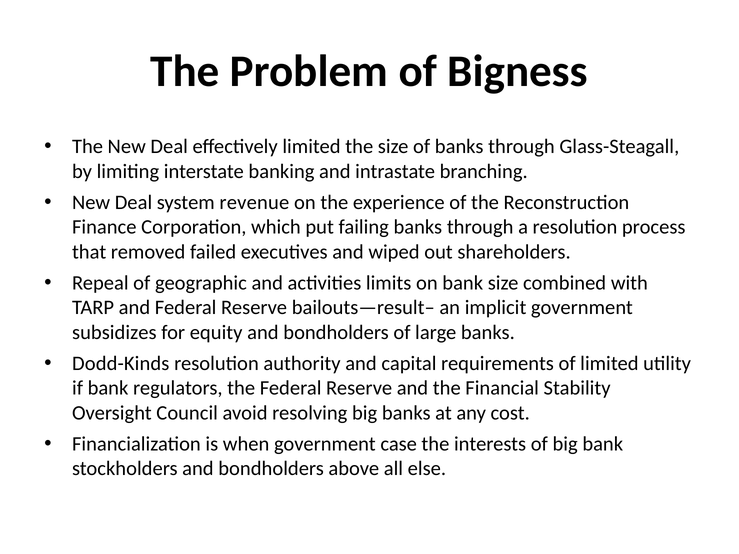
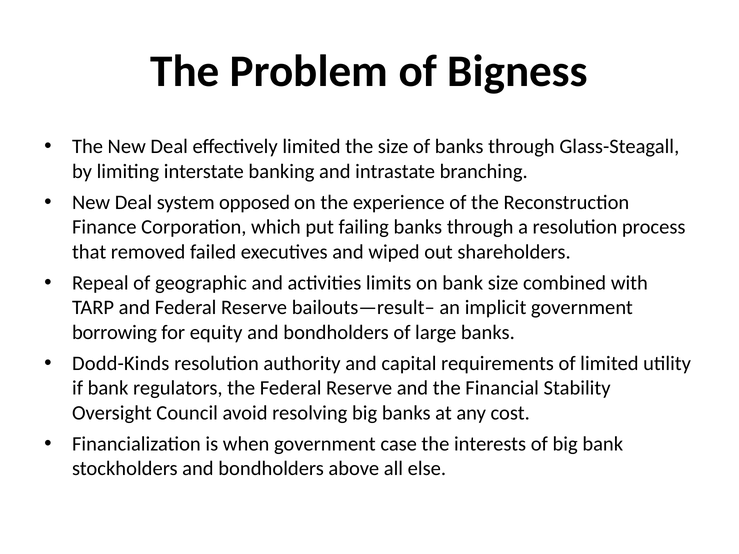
revenue: revenue -> opposed
subsidizes: subsidizes -> borrowing
